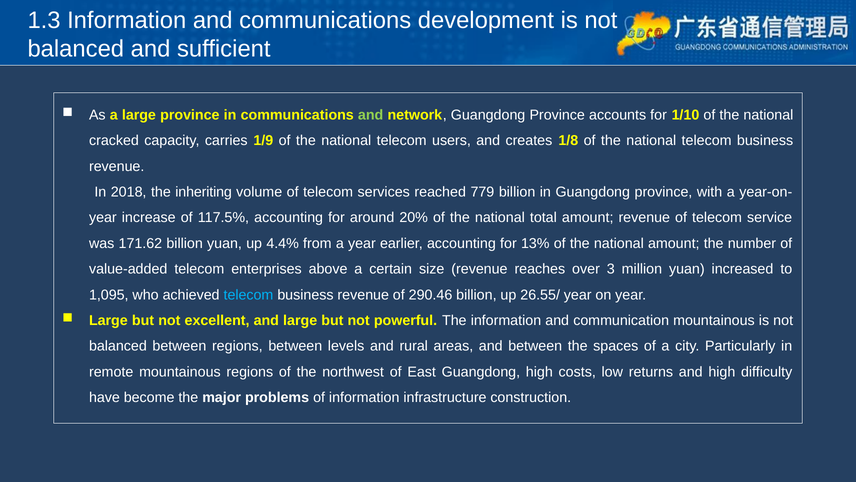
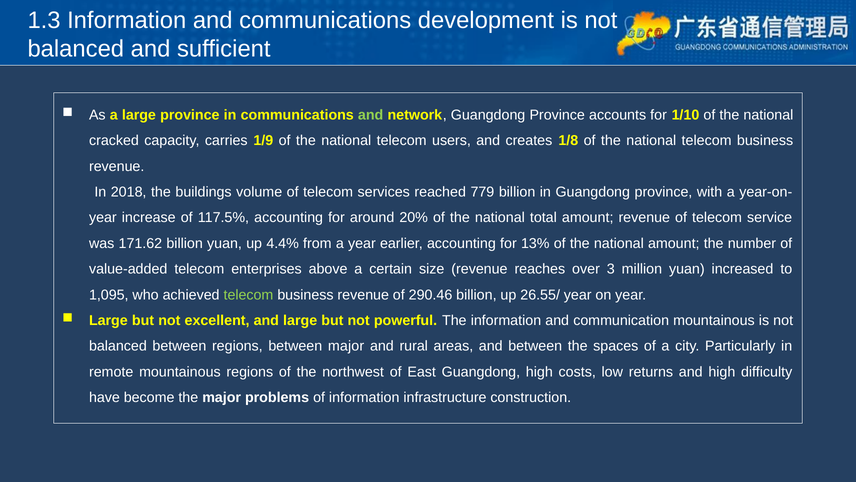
inheriting: inheriting -> buildings
telecom at (248, 295) colour: light blue -> light green
between levels: levels -> major
